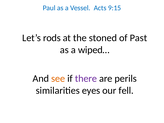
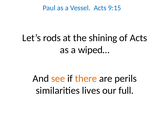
stoned: stoned -> shining
of Past: Past -> Acts
there colour: purple -> orange
eyes: eyes -> lives
fell: fell -> full
